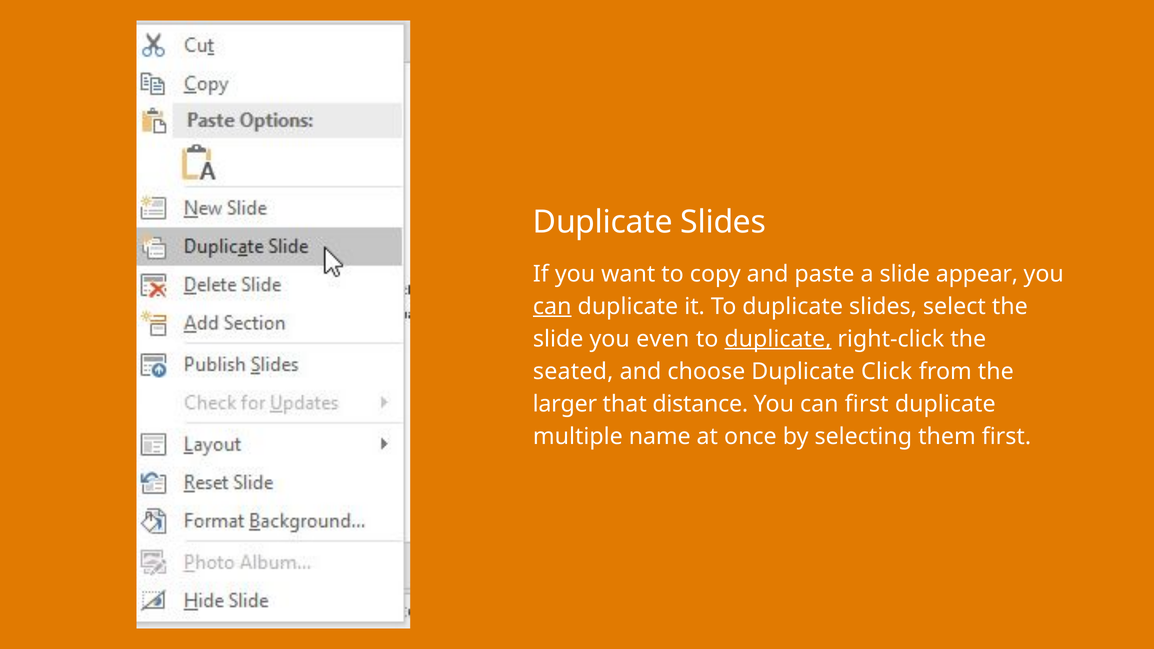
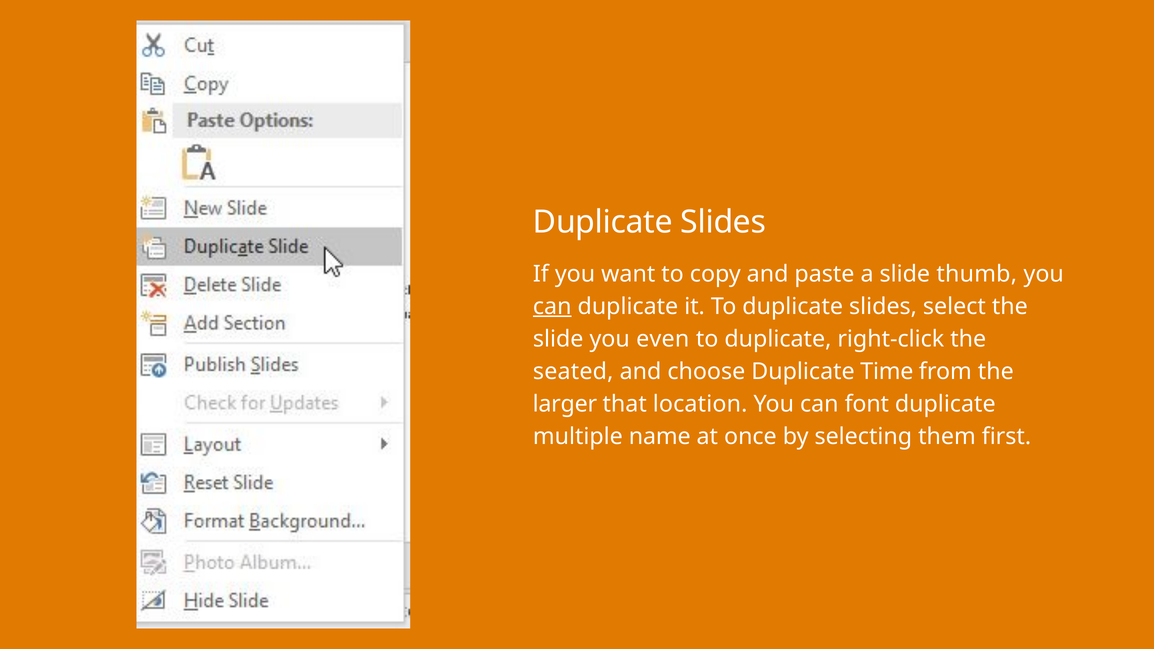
appear: appear -> thumb
duplicate at (778, 339) underline: present -> none
Click: Click -> Time
distance: distance -> location
can first: first -> font
